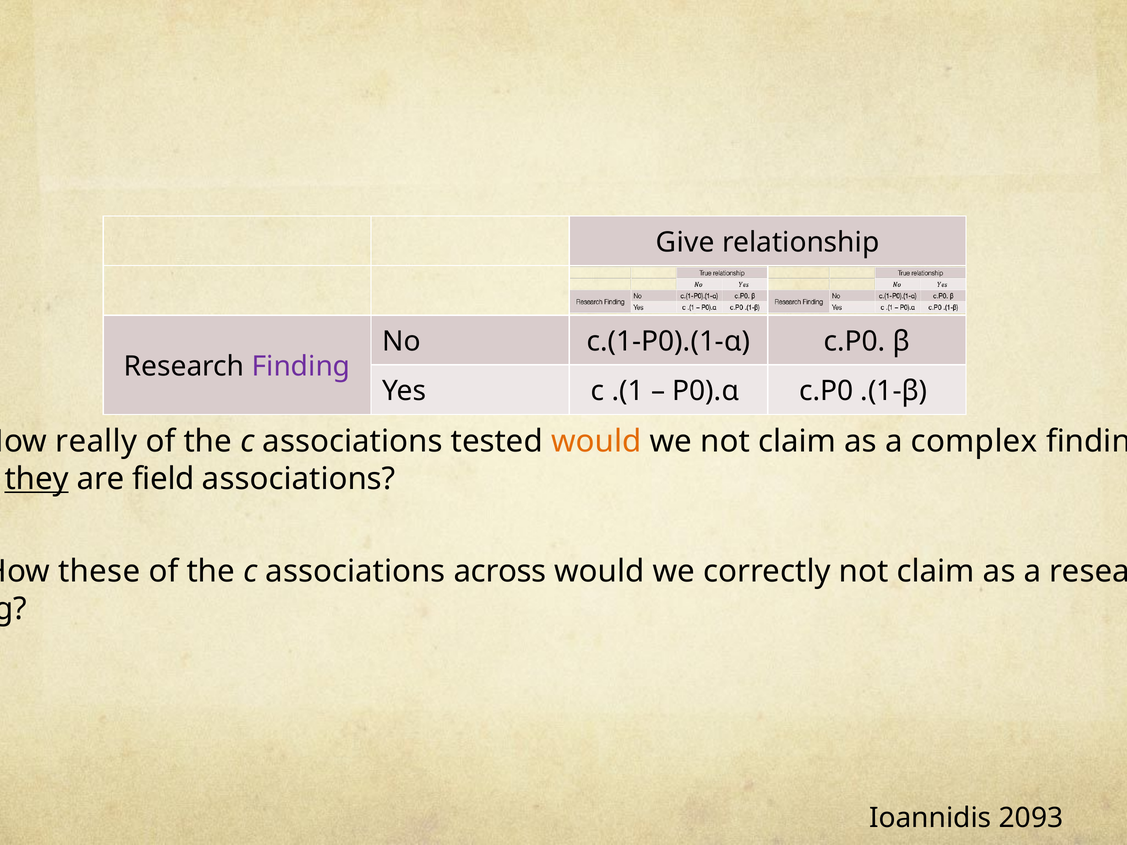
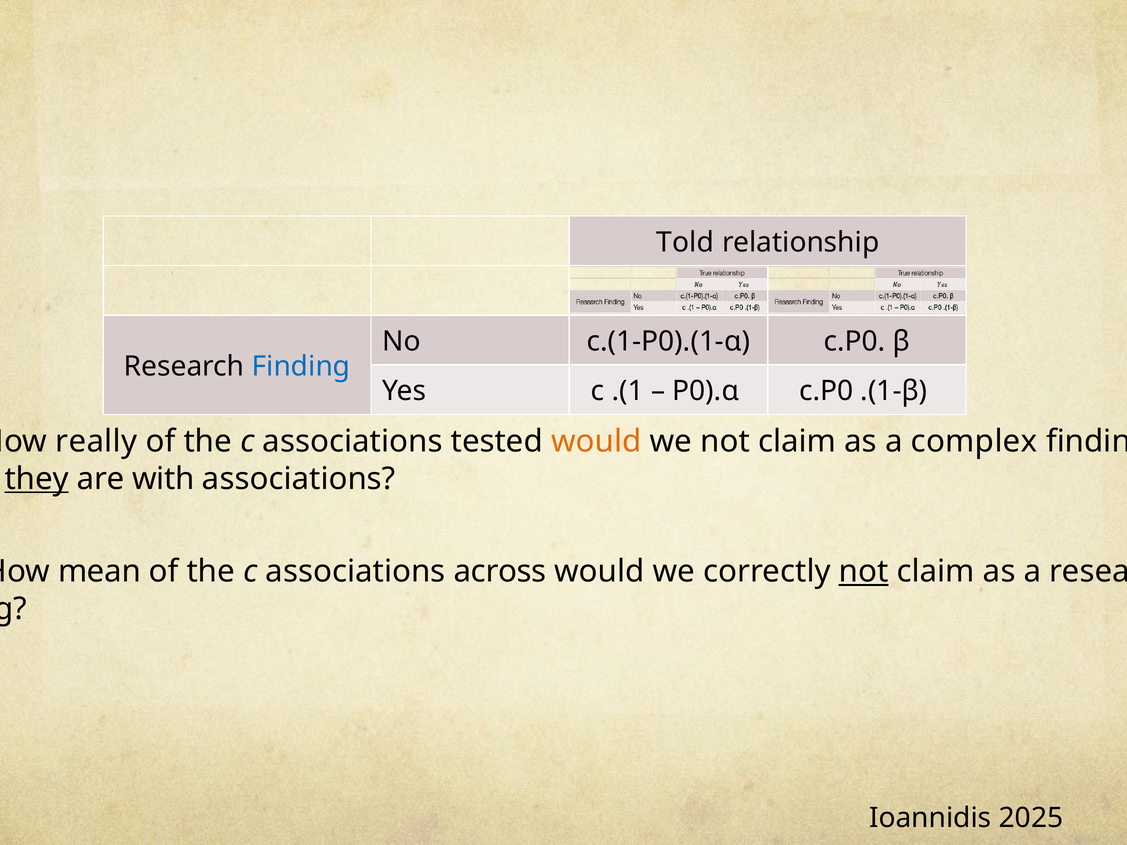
Give: Give -> Told
Finding at (301, 367) colour: purple -> blue
field: field -> with
these: these -> mean
not at (864, 572) underline: none -> present
2093: 2093 -> 2025
